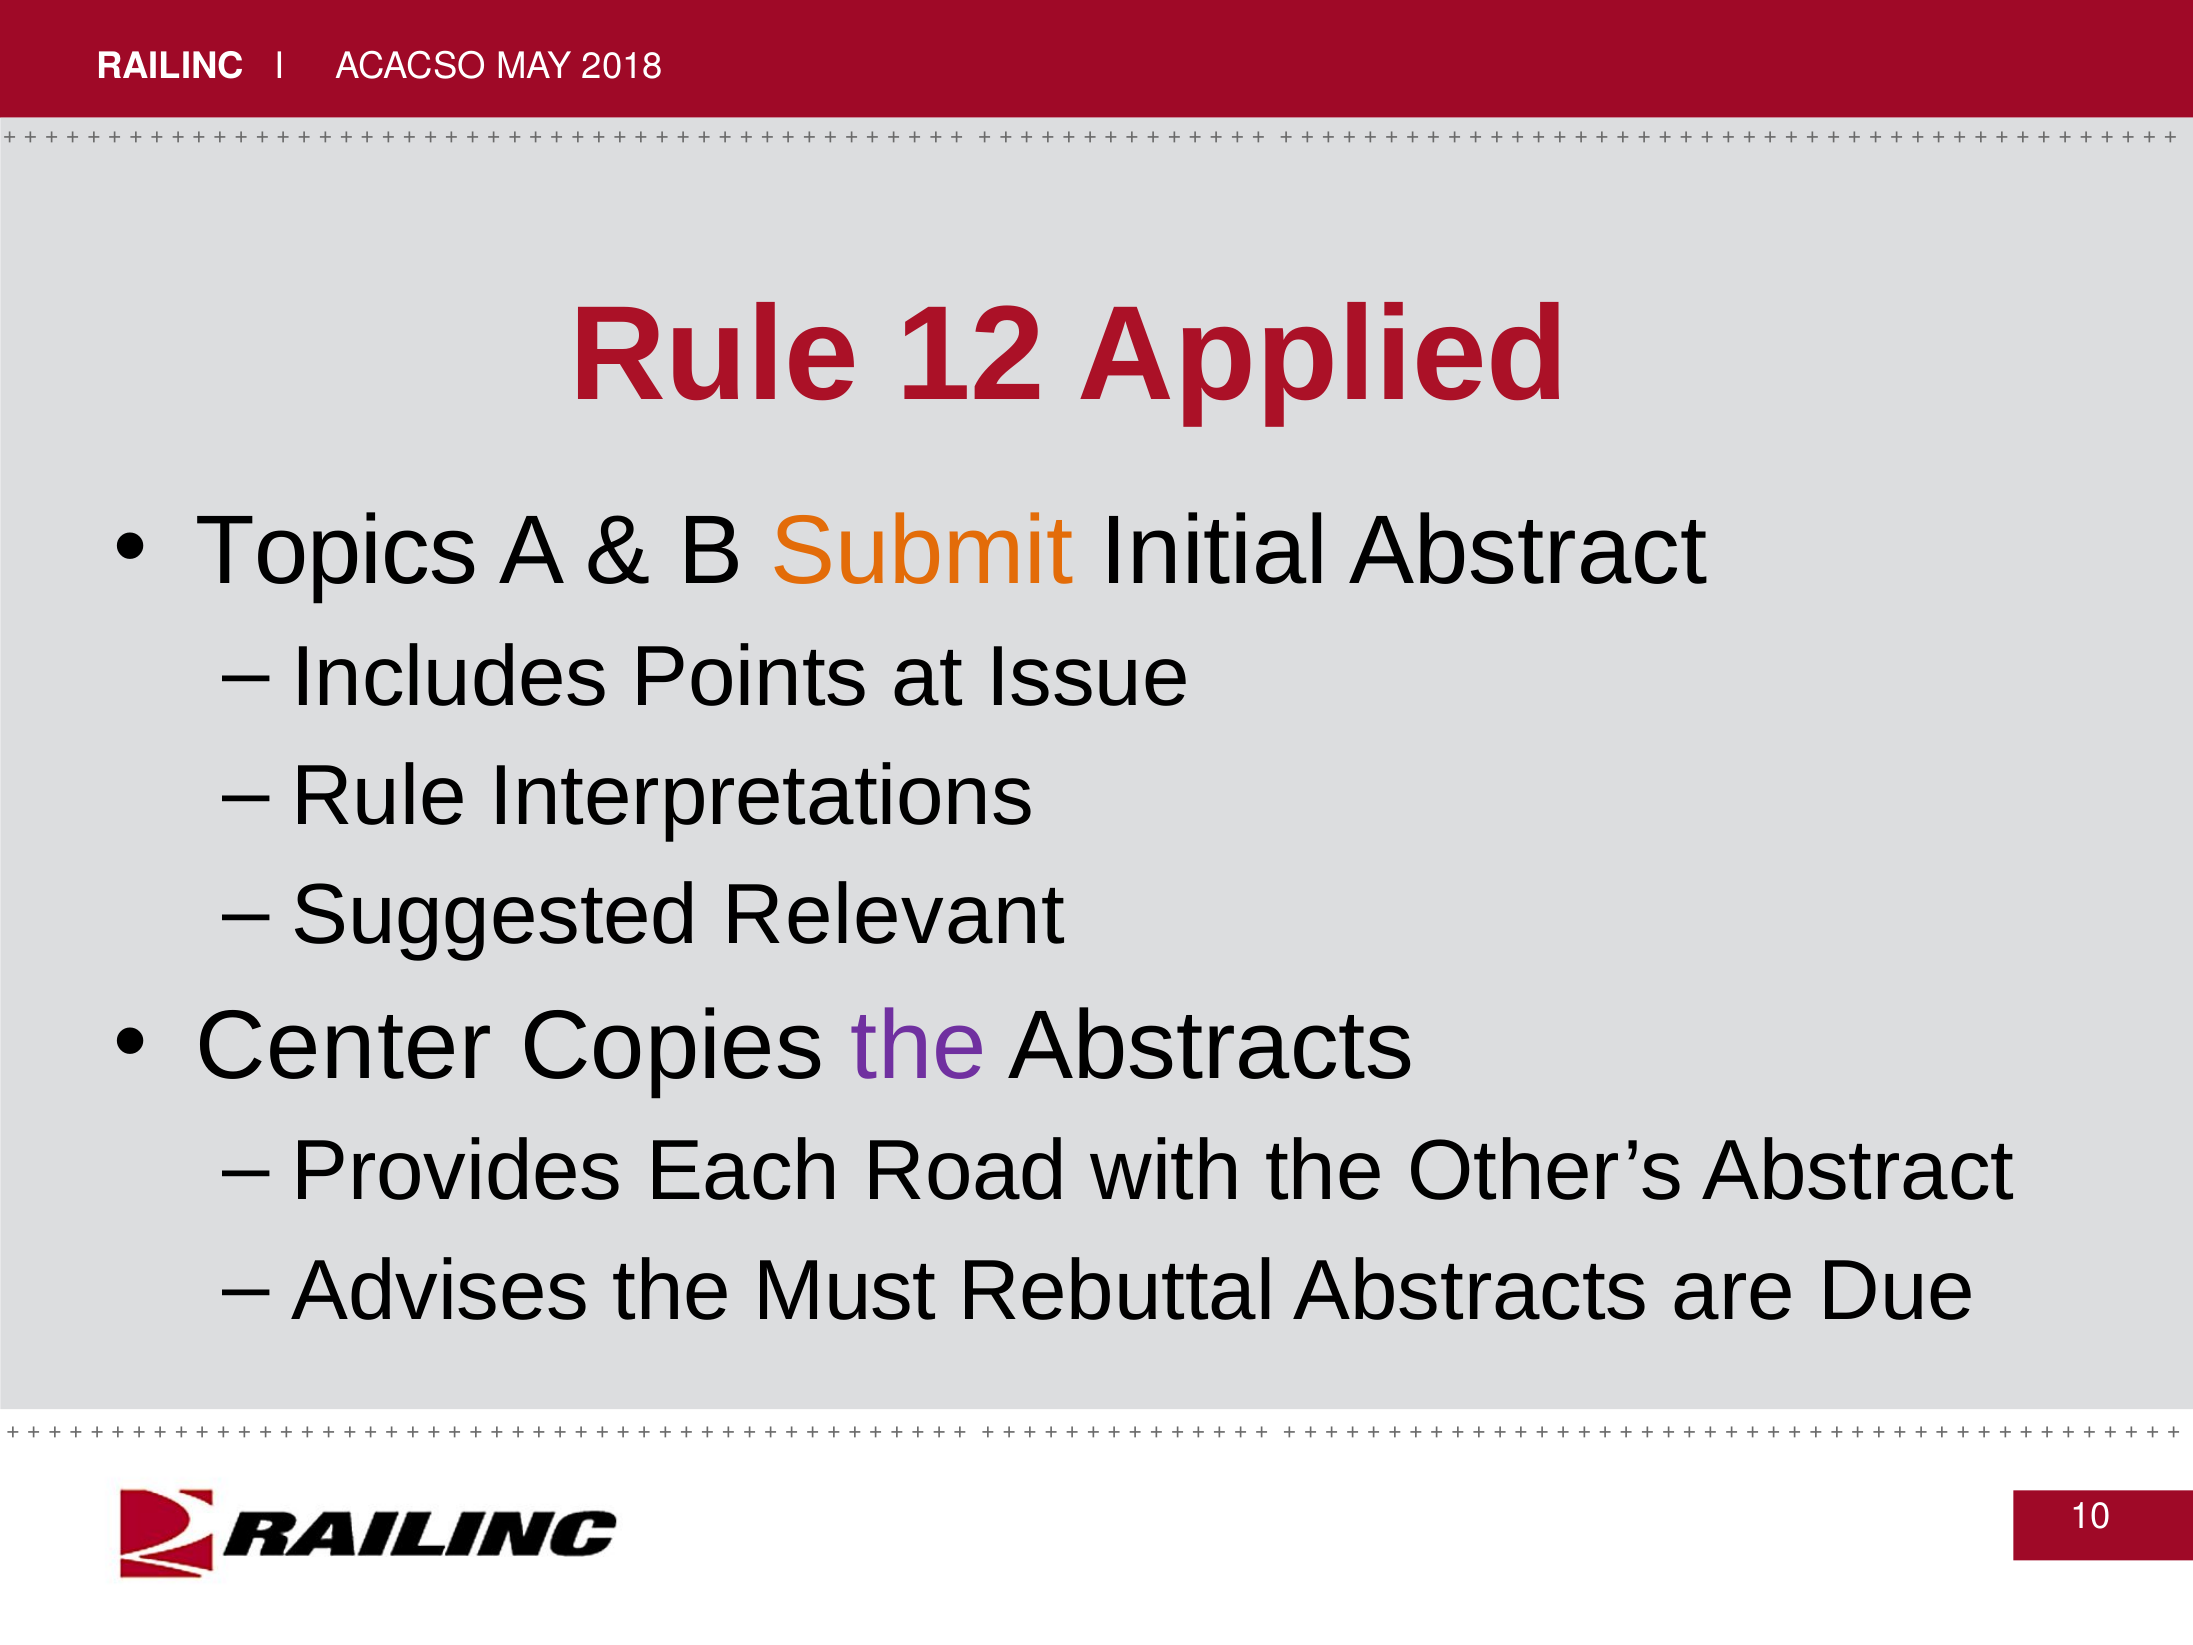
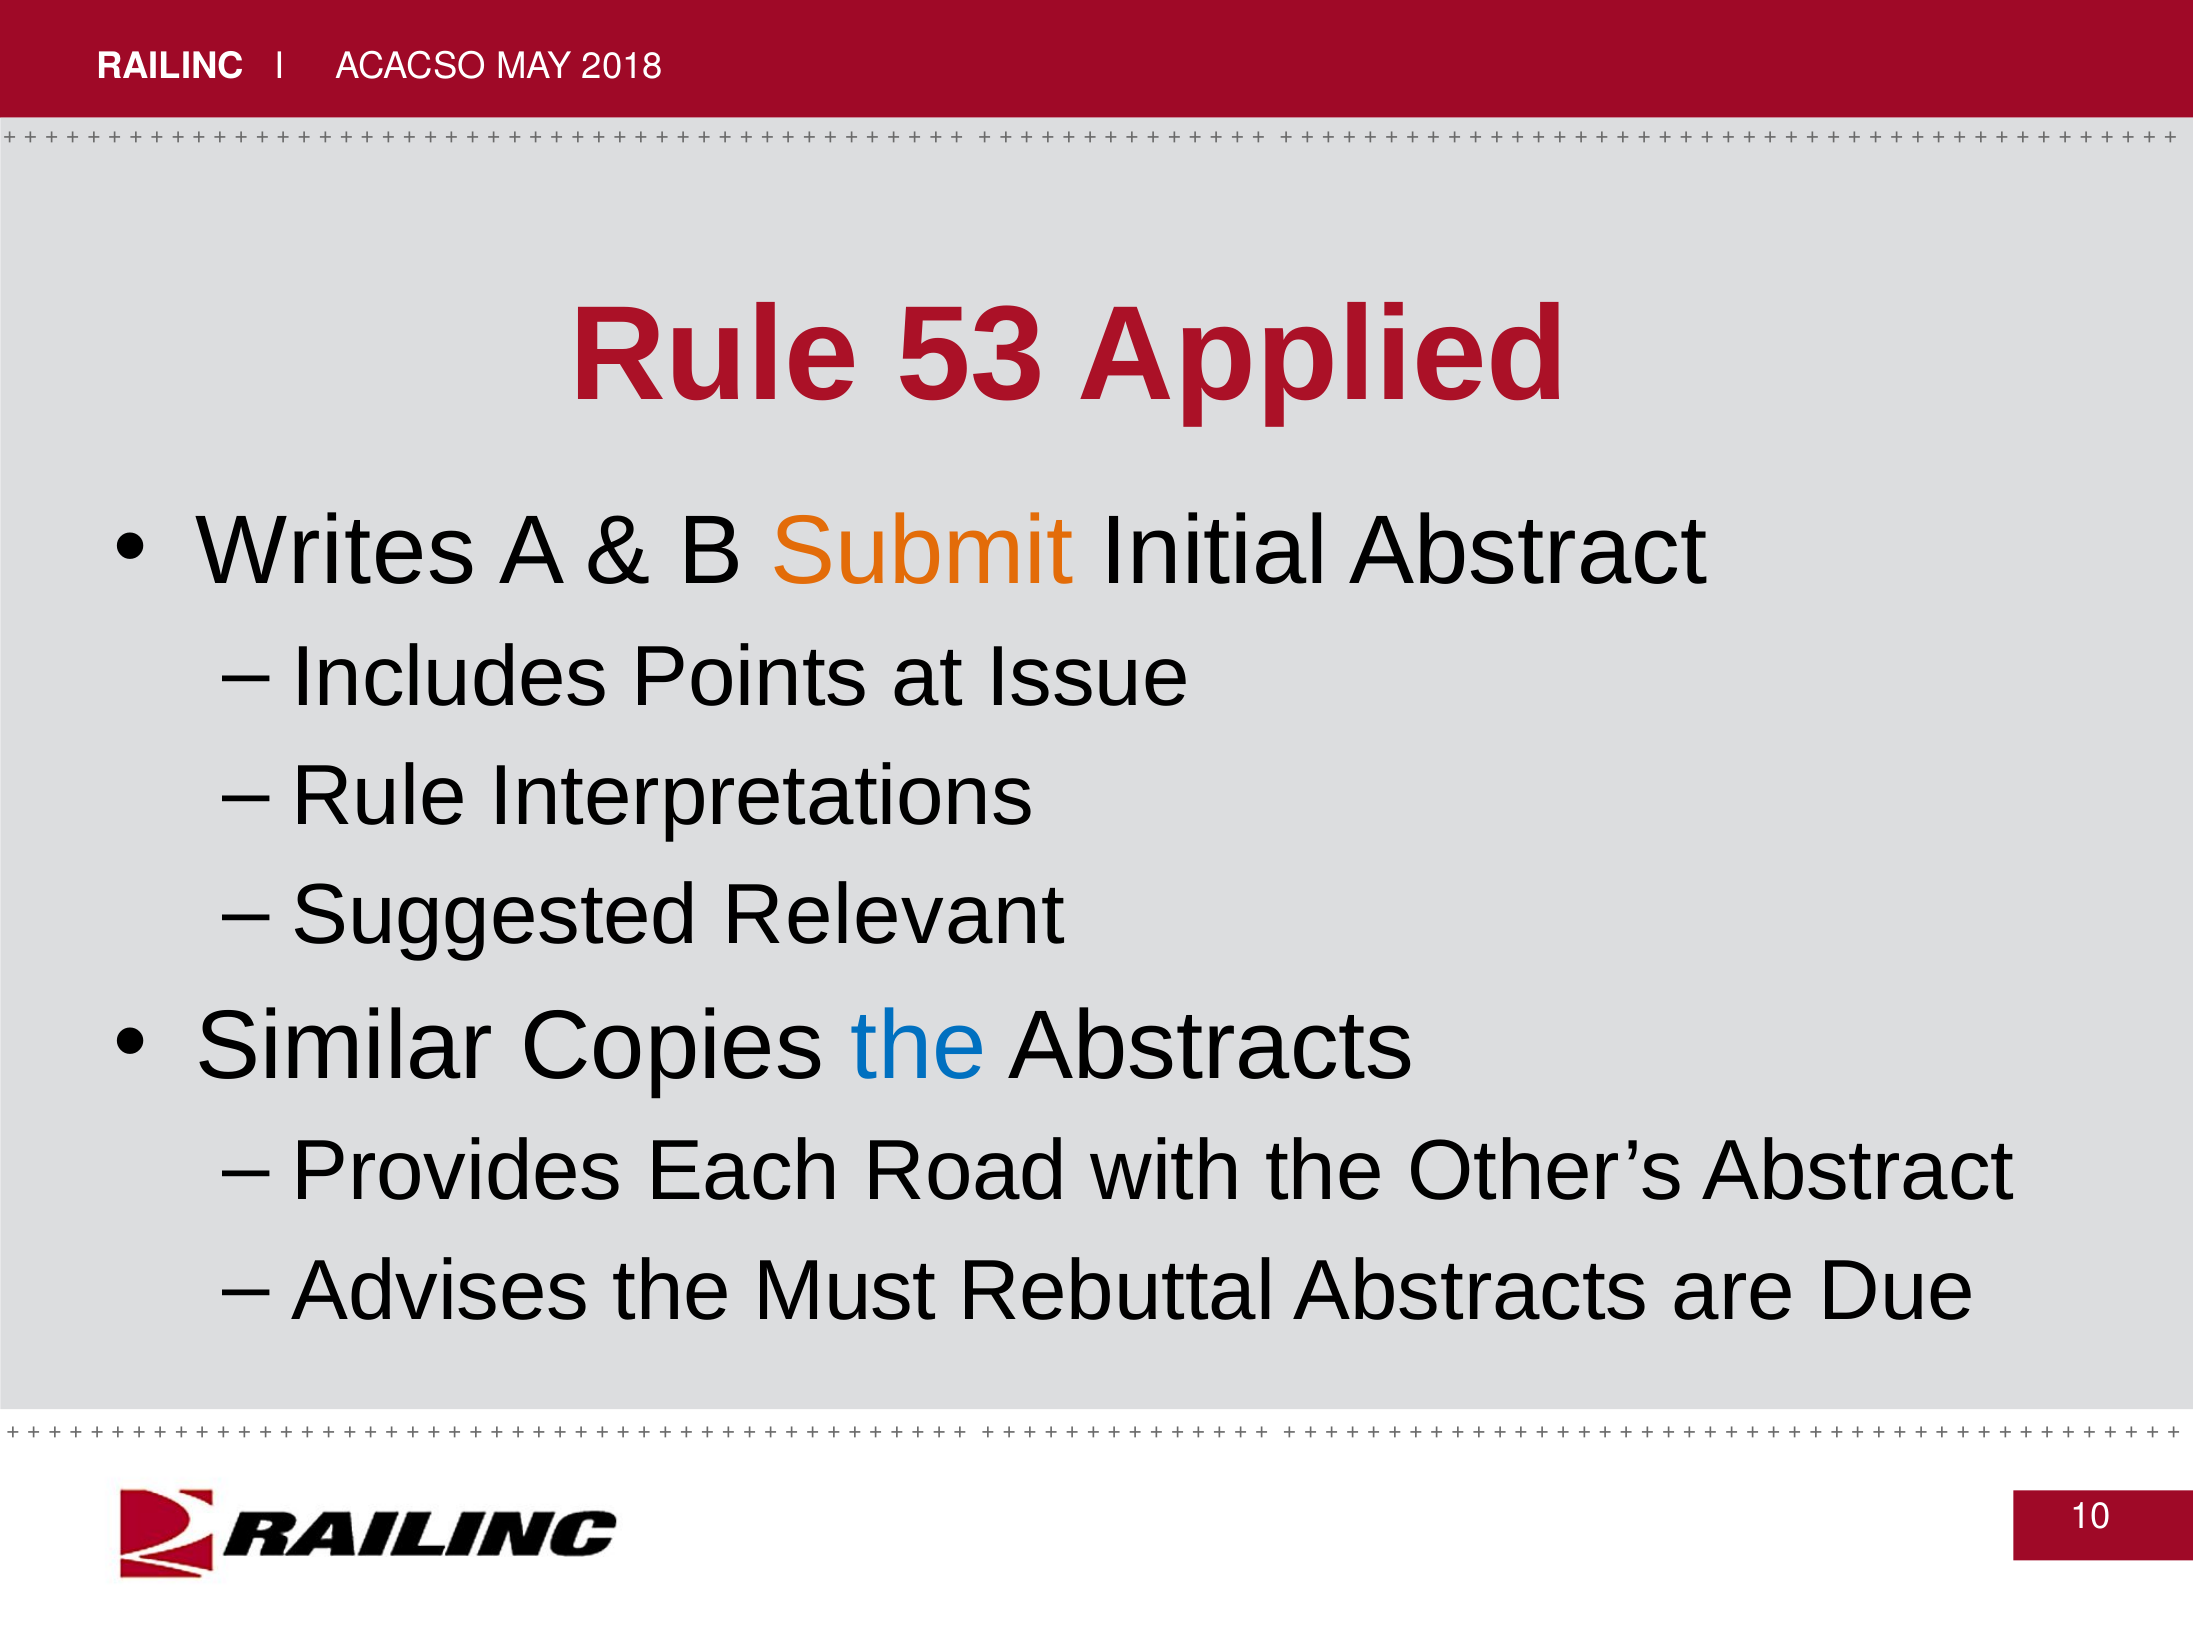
12: 12 -> 53
Topics: Topics -> Writes
Center: Center -> Similar
the at (919, 1046) colour: purple -> blue
